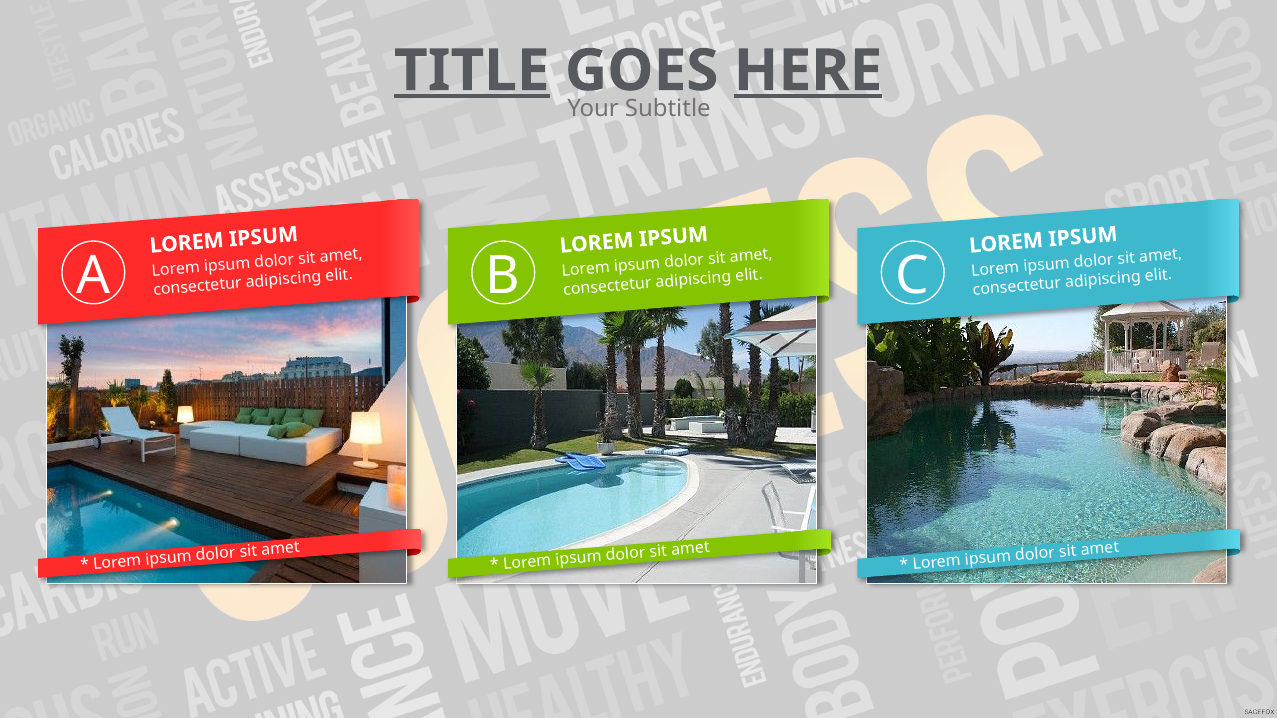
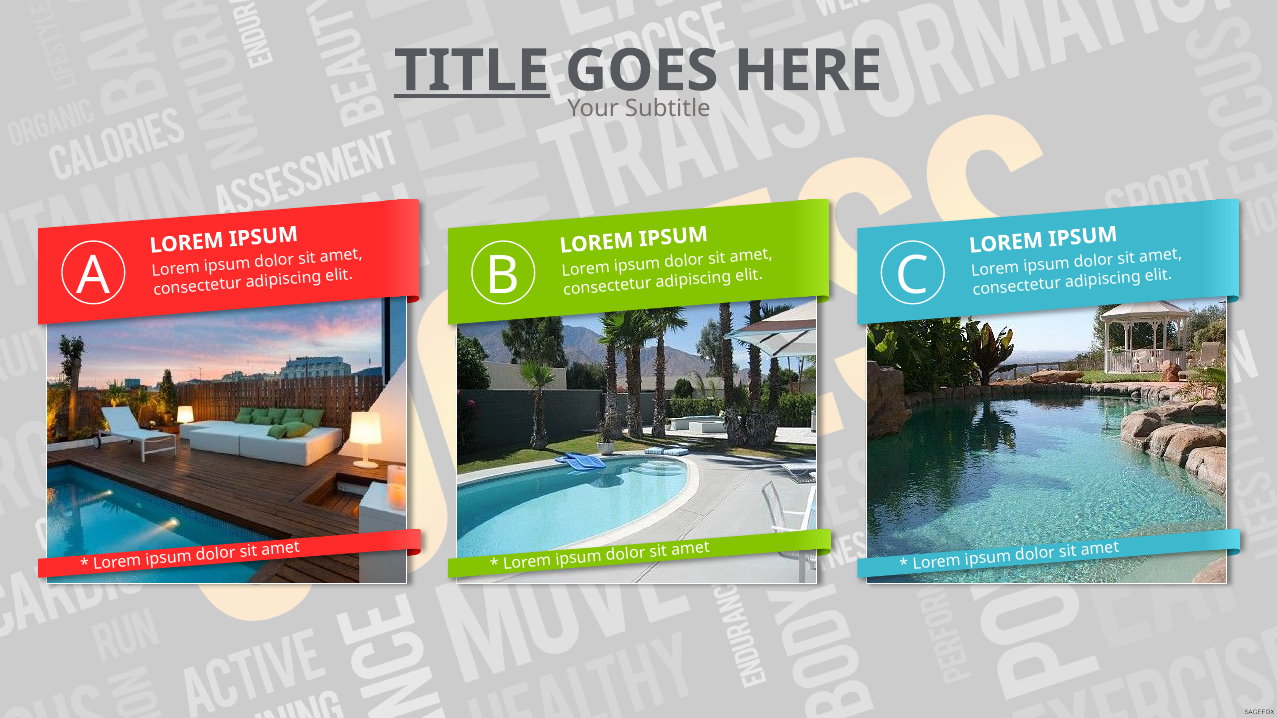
HERE underline: present -> none
